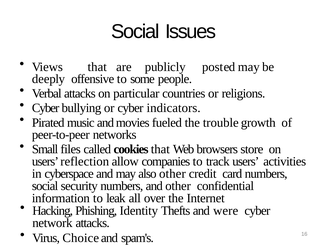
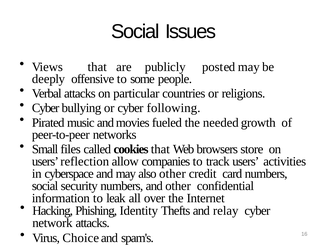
indicators: indicators -> following
trouble: trouble -> needed
were: were -> relay
